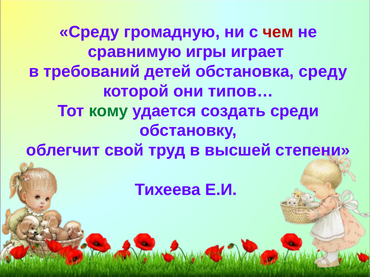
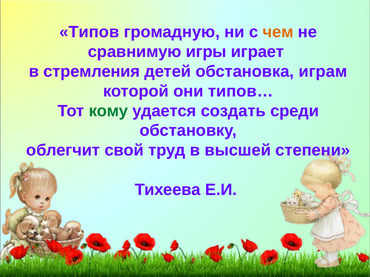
Среду at (89, 32): Среду -> Типов
чем colour: red -> orange
требований: требований -> стремления
обстановка среду: среду -> играм
